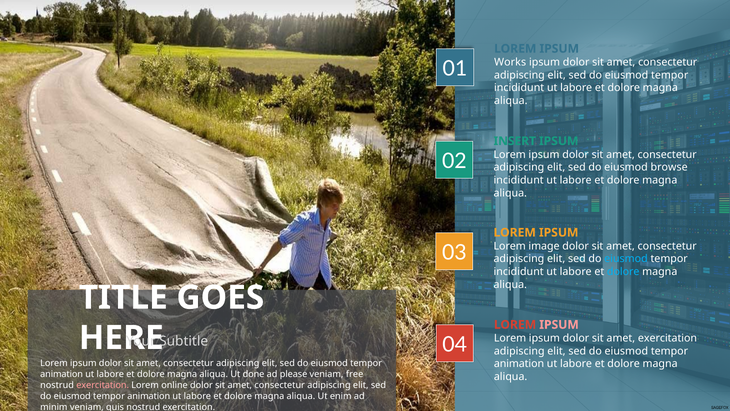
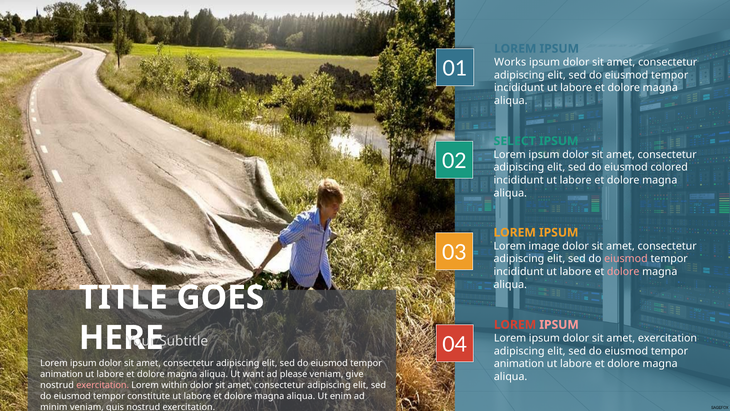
INSERT: INSERT -> SELECT
browse: browse -> colored
eiusmod at (626, 259) colour: light blue -> pink
dolore at (623, 272) colour: light blue -> pink
done: done -> want
free: free -> give
online: online -> within
animation at (149, 396): animation -> constitute
